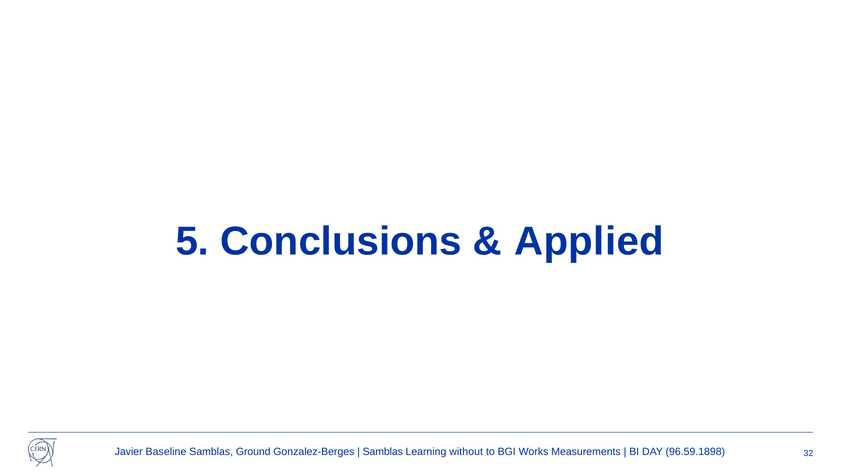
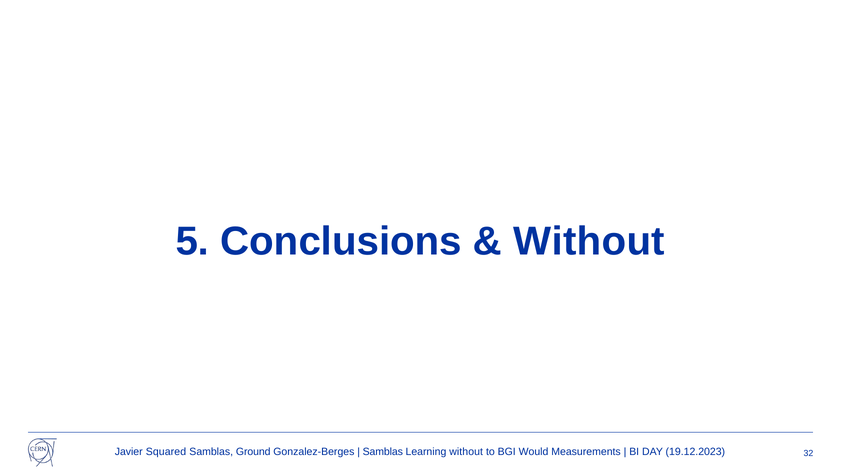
Applied at (589, 242): Applied -> Without
Baseline: Baseline -> Squared
Works: Works -> Would
96.59.1898: 96.59.1898 -> 19.12.2023
